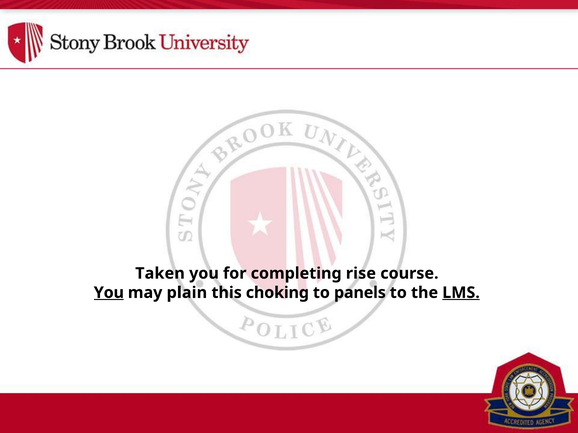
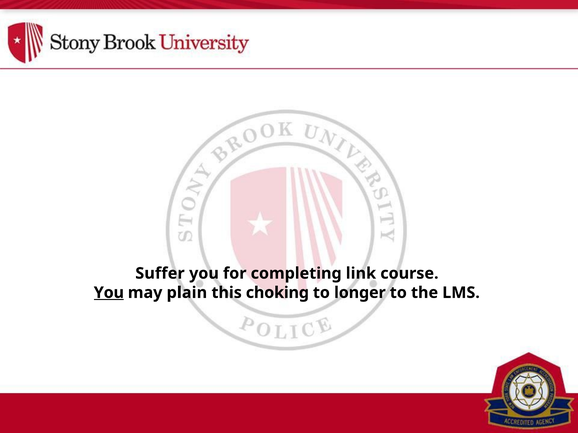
Taken: Taken -> Suffer
rise: rise -> link
panels: panels -> longer
LMS underline: present -> none
